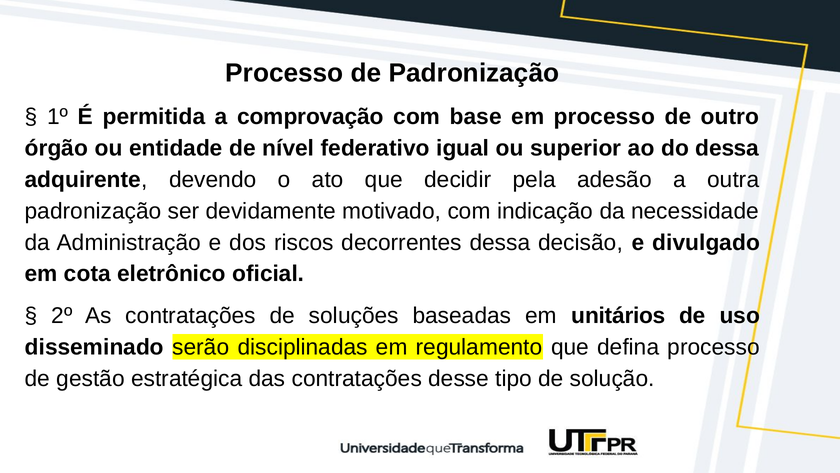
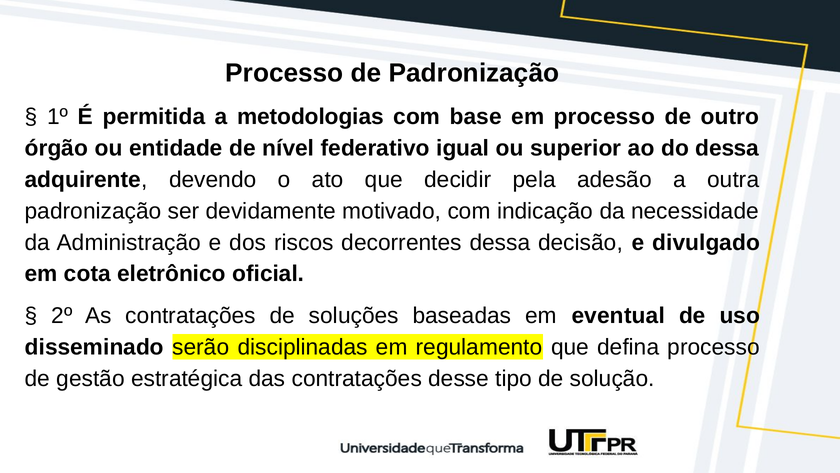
comprovação: comprovação -> metodologias
unitários: unitários -> eventual
